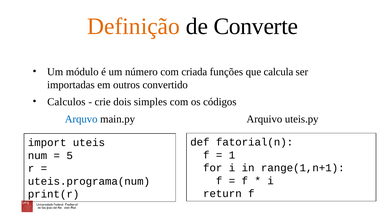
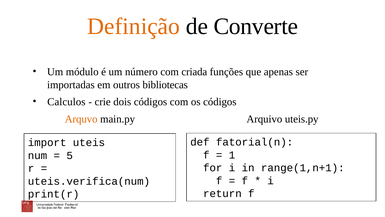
calcula: calcula -> apenas
convertido: convertido -> bibliotecas
dois simples: simples -> códigos
Arquvo colour: blue -> orange
uteis.programa(num: uteis.programa(num -> uteis.verifica(num
